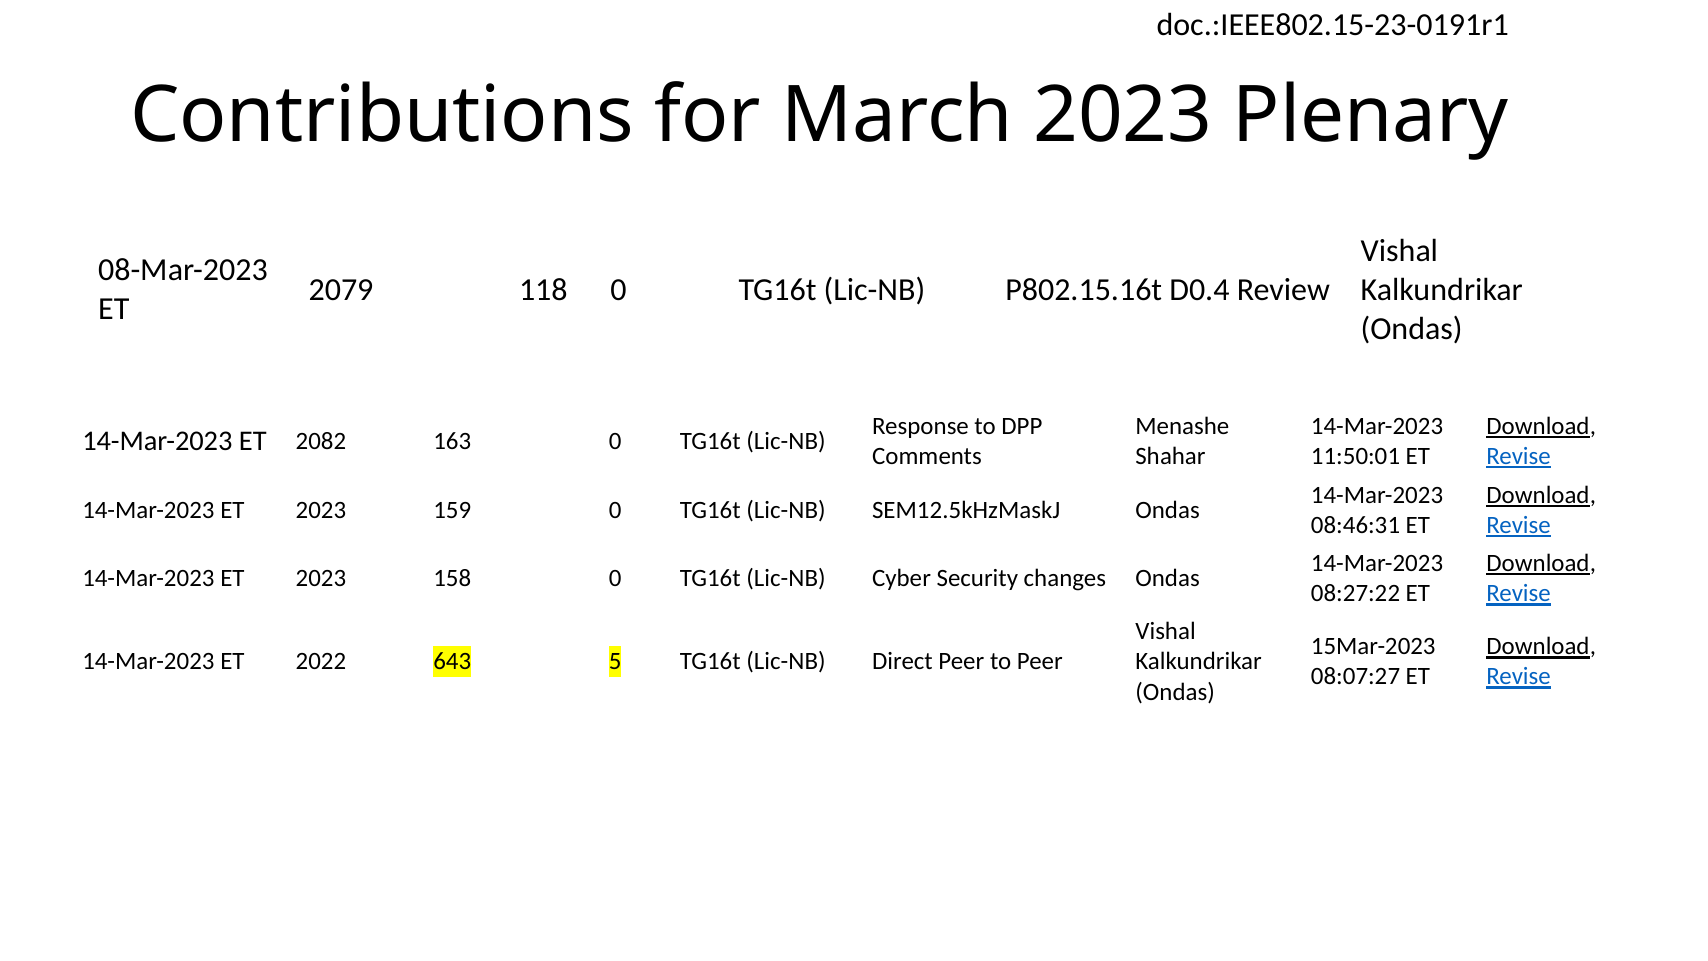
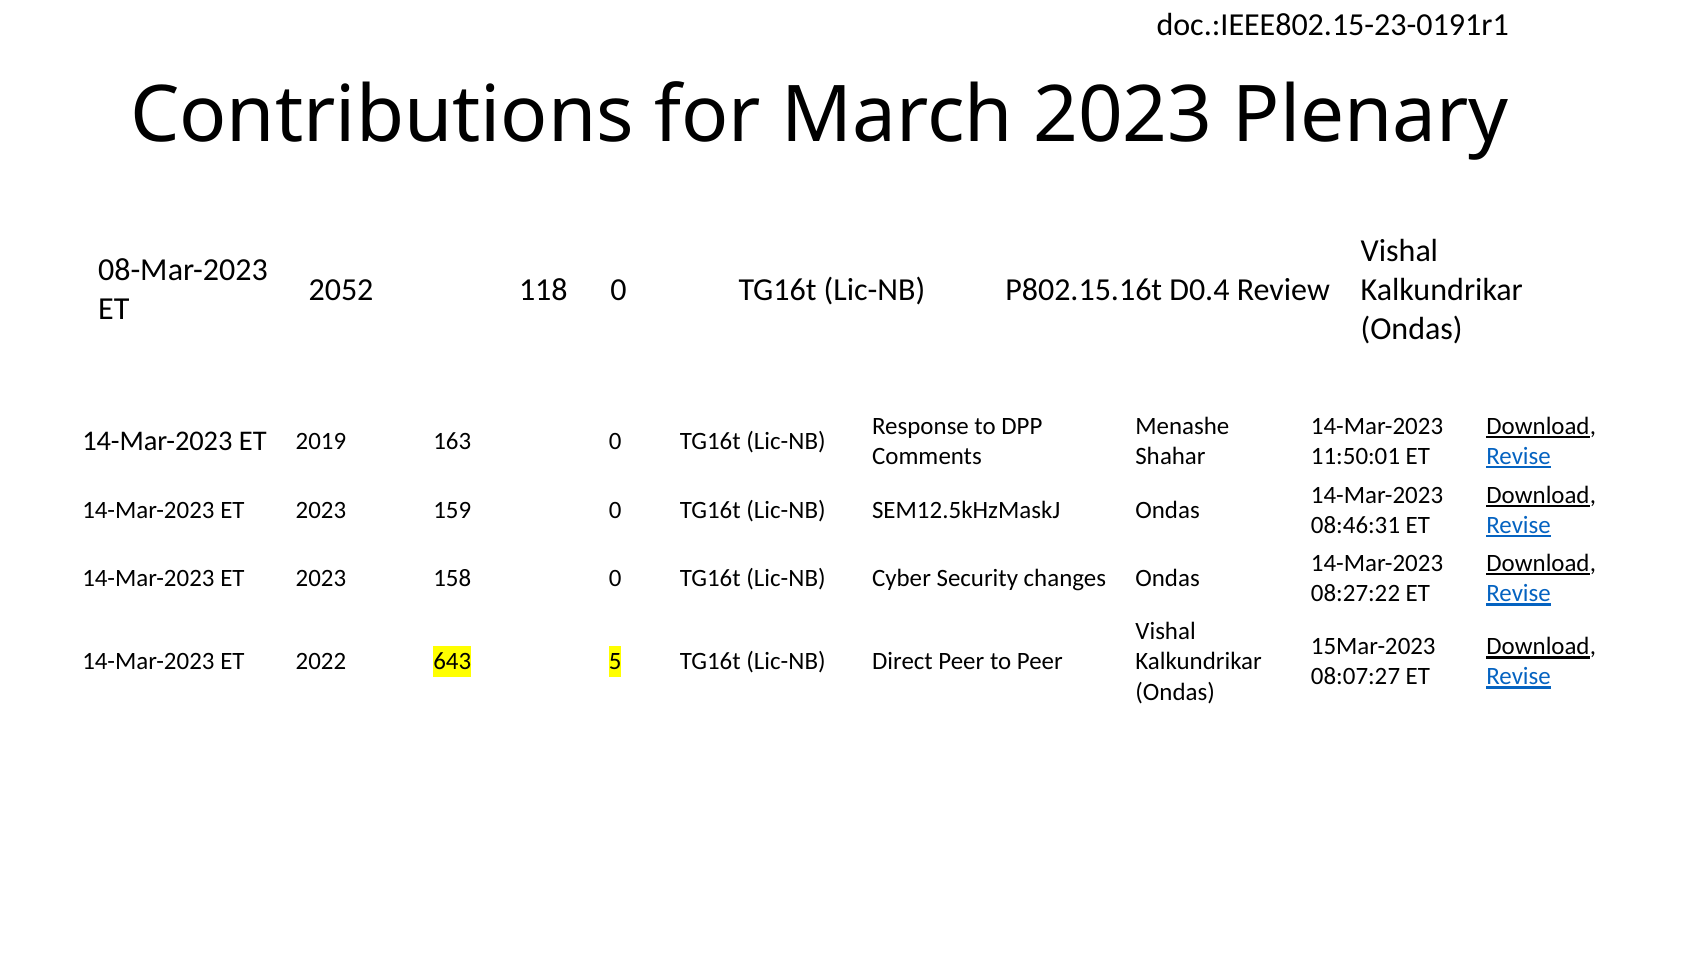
2079: 2079 -> 2052
2082: 2082 -> 2019
